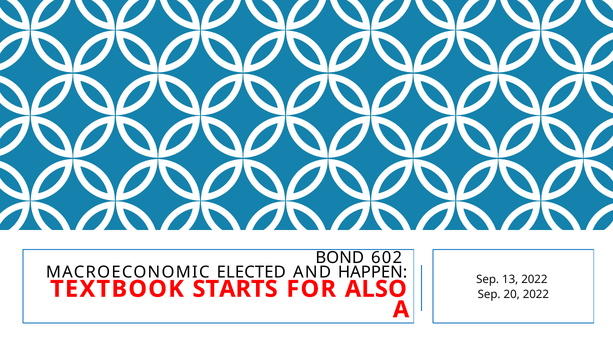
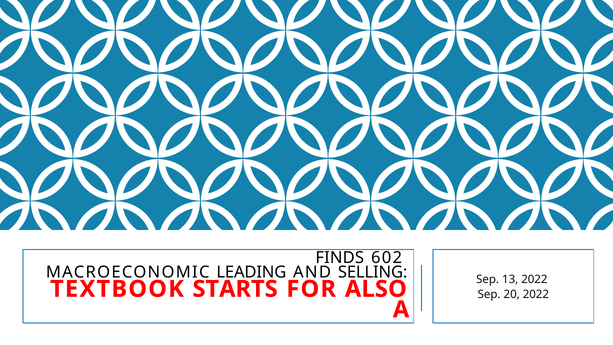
BOND: BOND -> FINDS
ELECTED: ELECTED -> LEADING
HAPPEN: HAPPEN -> SELLING
